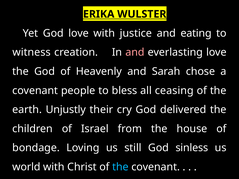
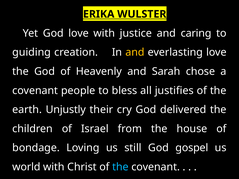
eating: eating -> caring
witness: witness -> guiding
and at (135, 52) colour: pink -> yellow
ceasing: ceasing -> justifies
sinless: sinless -> gospel
